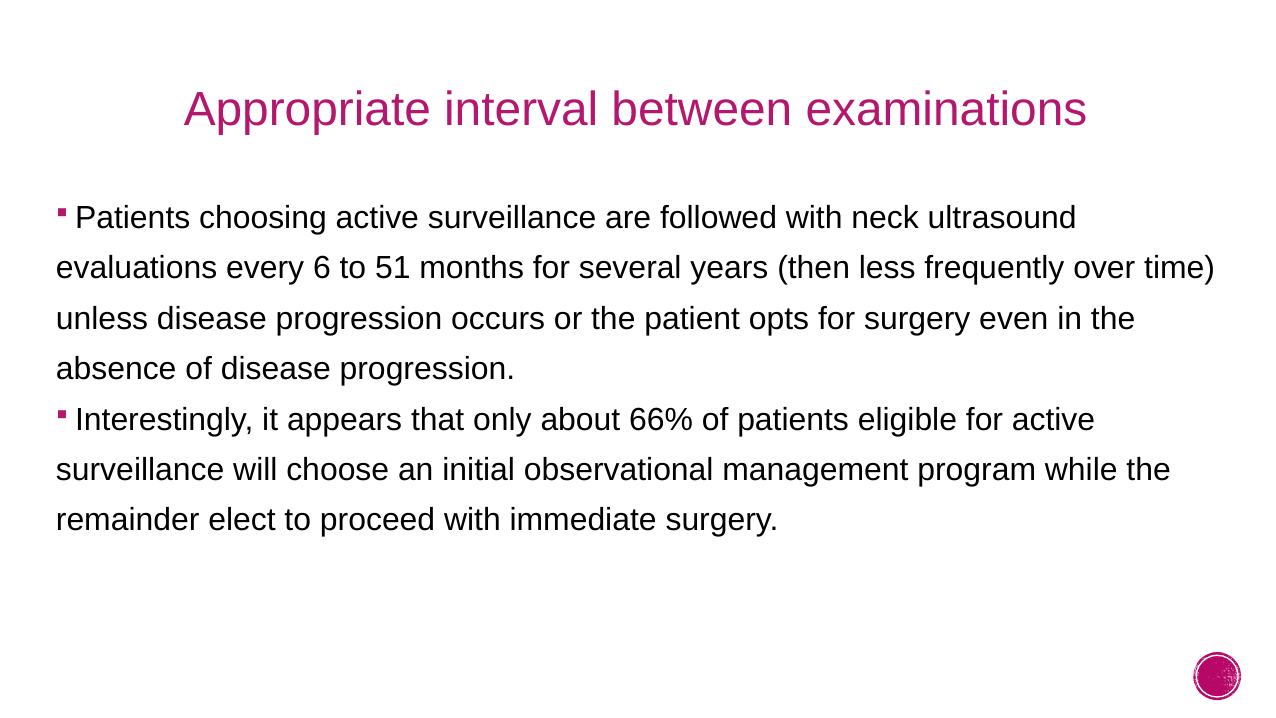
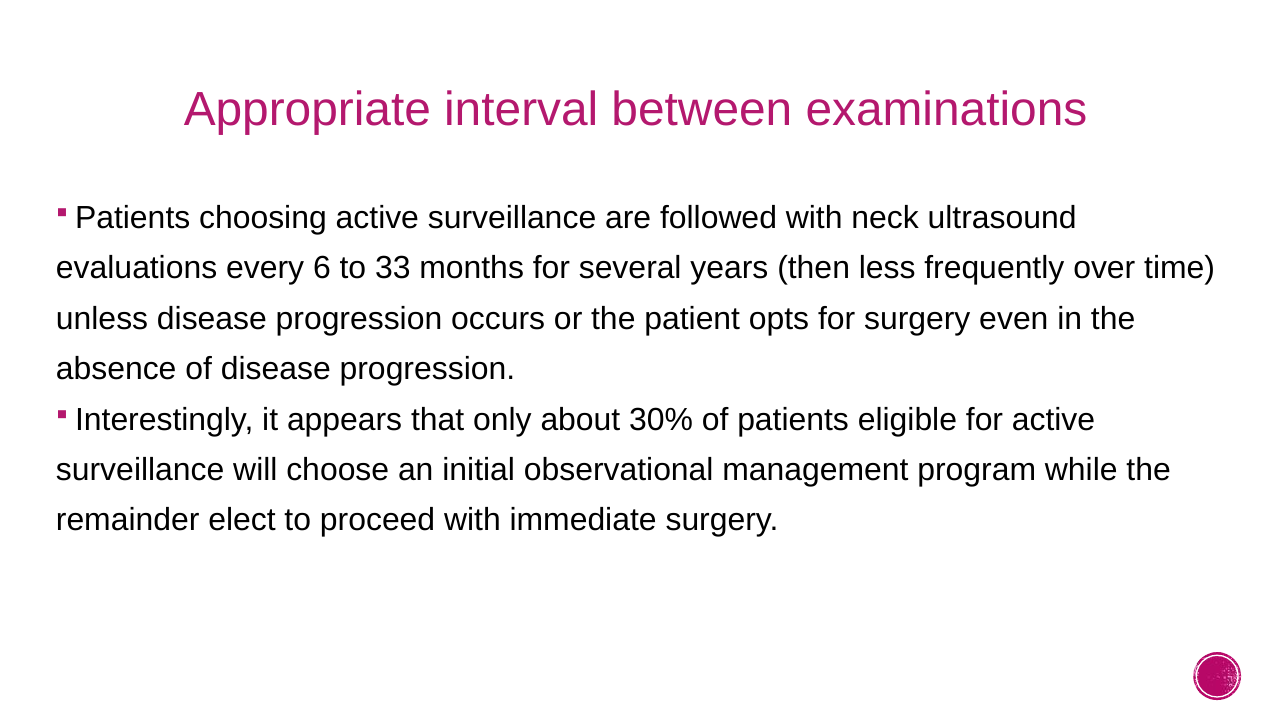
51: 51 -> 33
66%: 66% -> 30%
